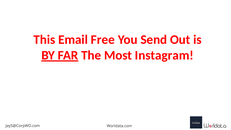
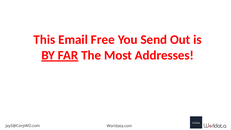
Instagram: Instagram -> Addresses
